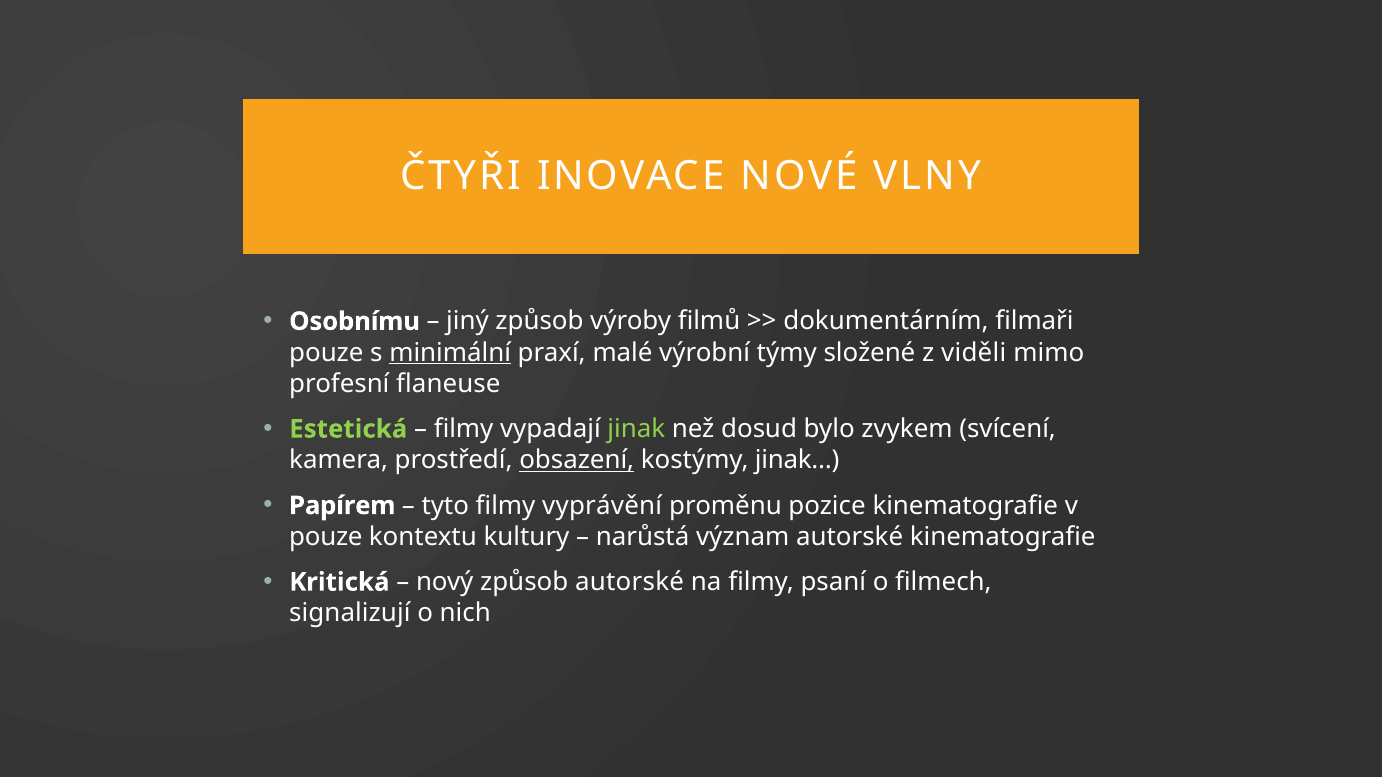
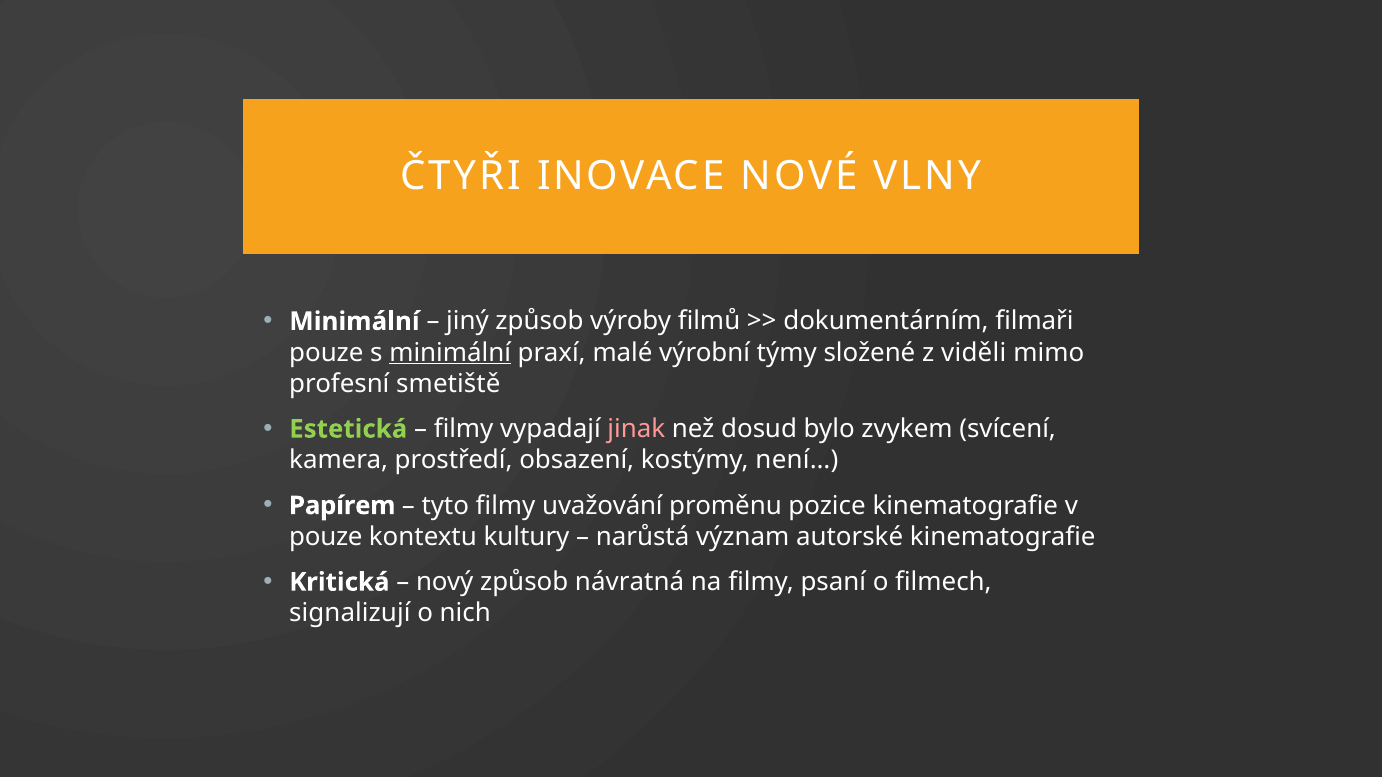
Osobnímu at (355, 322): Osobnímu -> Minimální
flaneuse: flaneuse -> smetiště
jinak colour: light green -> pink
obsazení underline: present -> none
jinak…: jinak… -> není…
vyprávění: vyprávění -> uvažování
způsob autorské: autorské -> návratná
